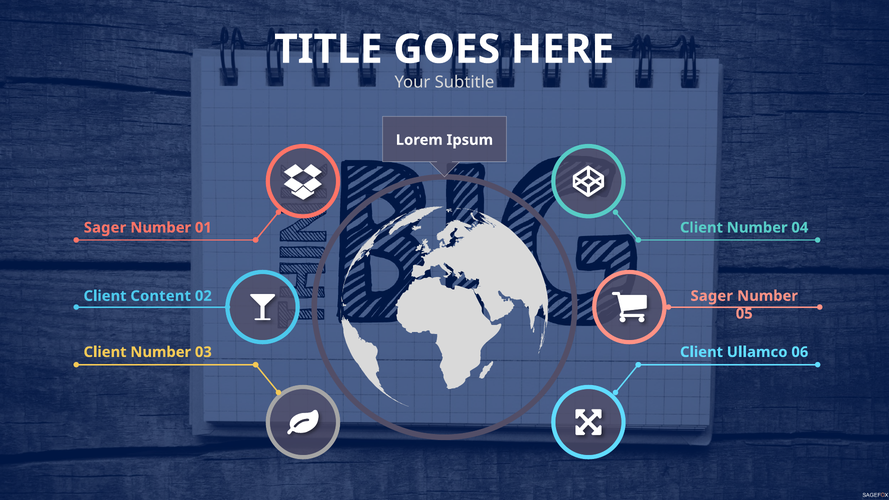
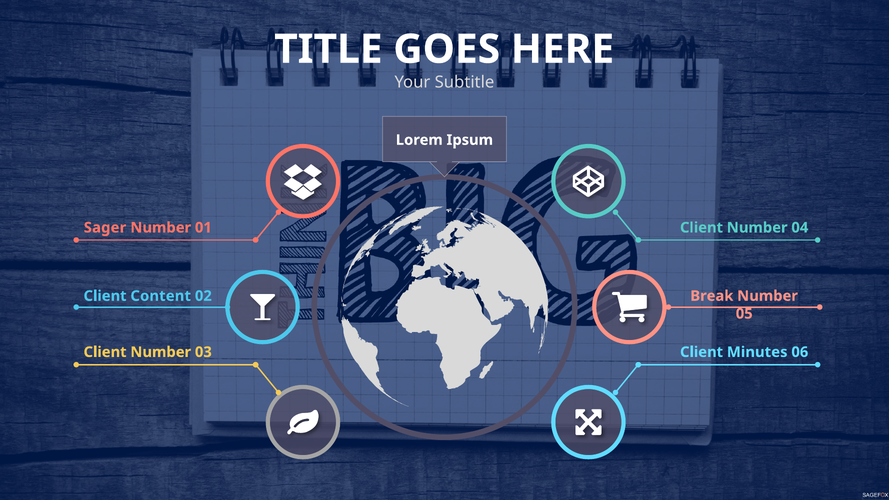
Sager at (712, 296): Sager -> Break
Ullamco: Ullamco -> Minutes
